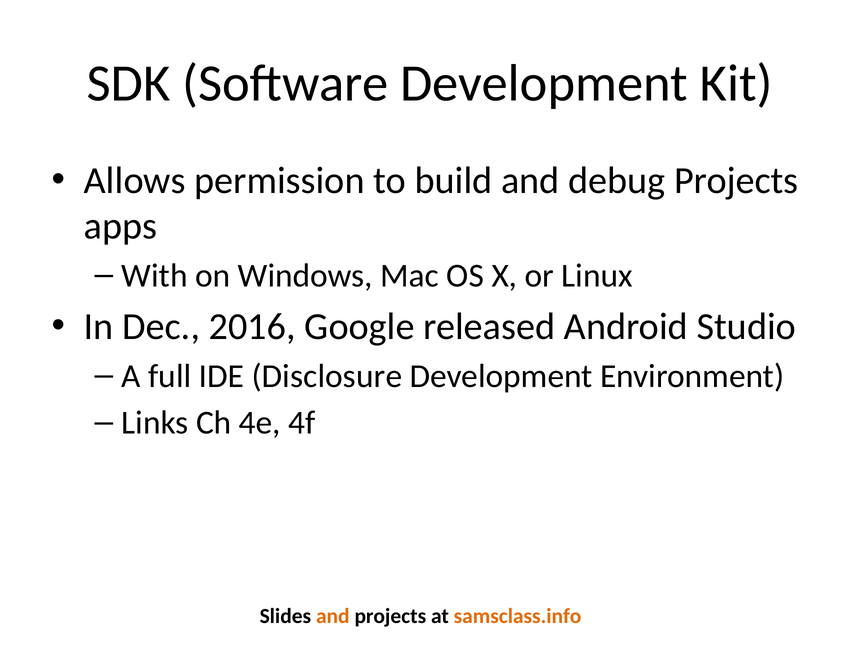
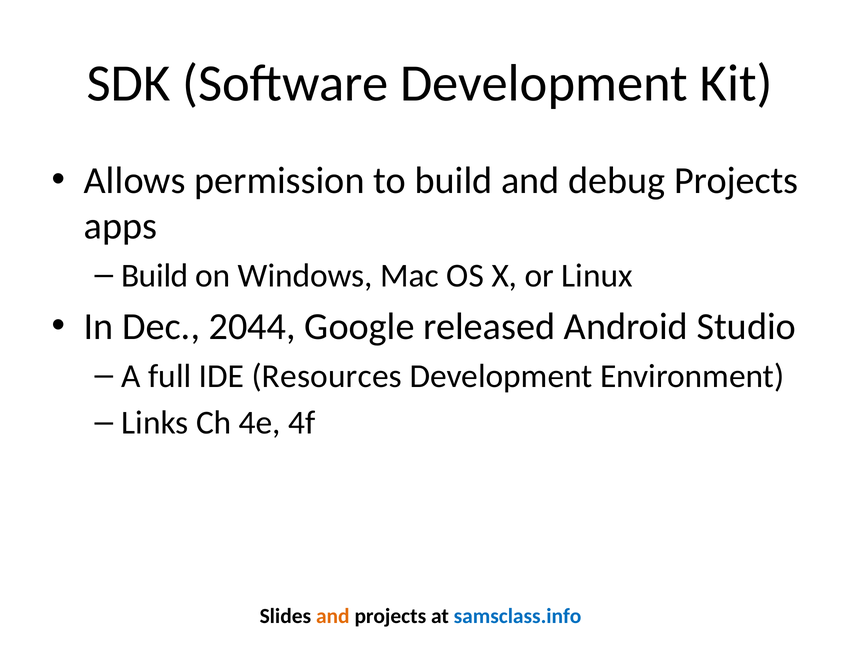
With at (155, 276): With -> Build
2016: 2016 -> 2044
Disclosure: Disclosure -> Resources
samsclass.info colour: orange -> blue
